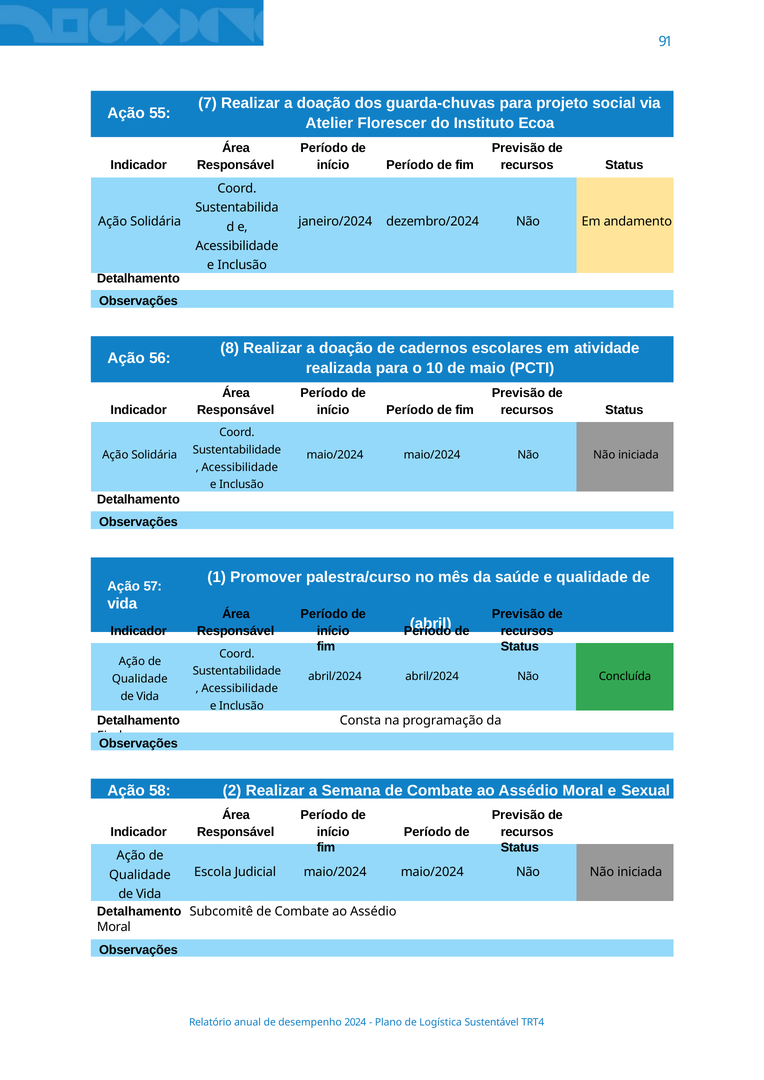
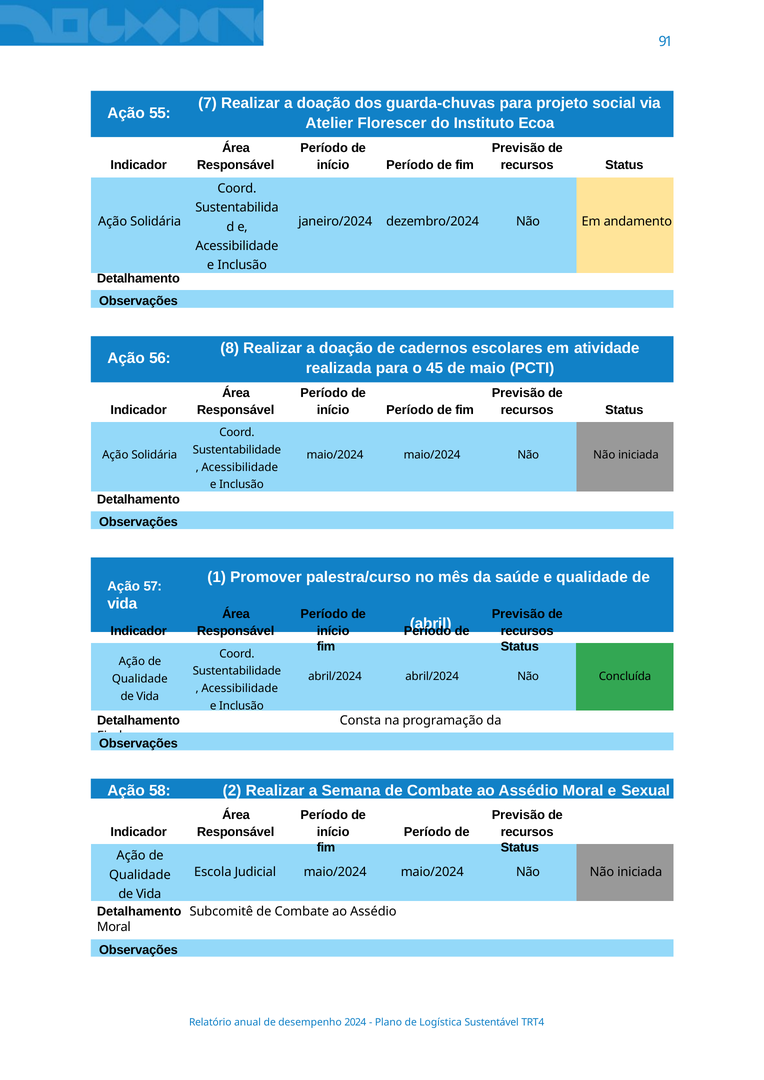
10: 10 -> 45
